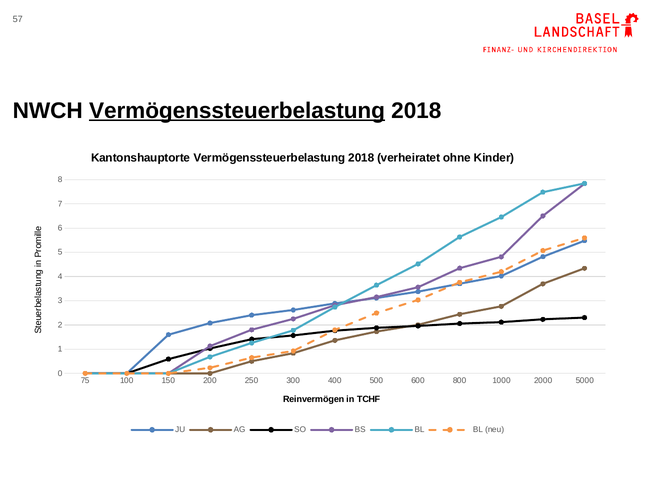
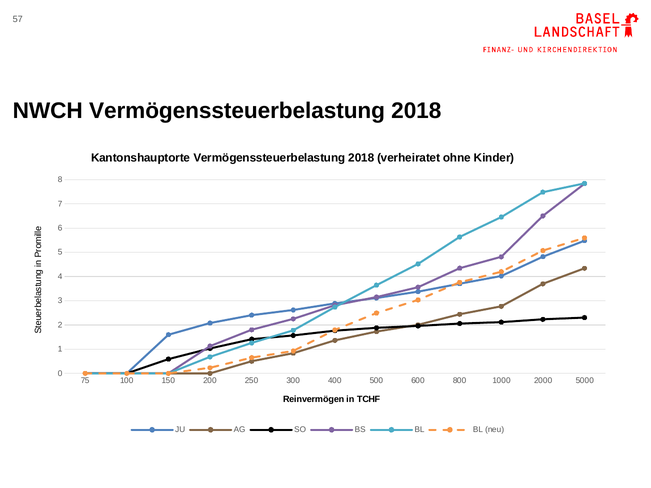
Vermögenssteuerbelastung at (237, 111) underline: present -> none
